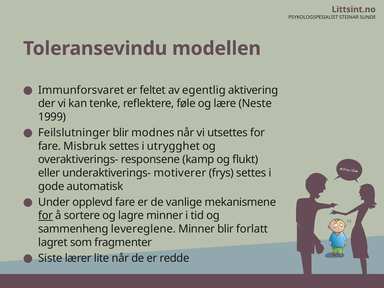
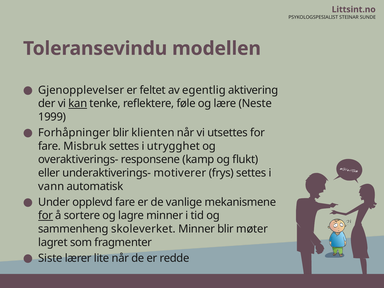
Immunforsvaret: Immunforsvaret -> Gjenopplevelser
kan underline: none -> present
Feilslutninger: Feilslutninger -> Forhåpninger
modnes: modnes -> klienten
gode: gode -> vann
levereglene: levereglene -> skoleverket
forlatt: forlatt -> møter
